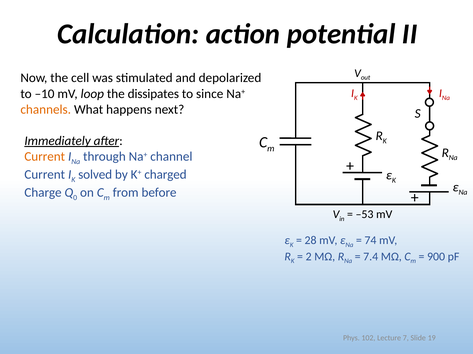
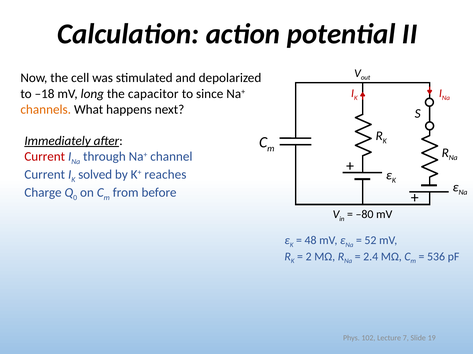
–10: –10 -> –18
loop: loop -> long
dissipates: dissipates -> capacitor
Current at (45, 157) colour: orange -> red
charged: charged -> reaches
–53: –53 -> –80
28: 28 -> 48
74: 74 -> 52
7.4: 7.4 -> 2.4
900: 900 -> 536
